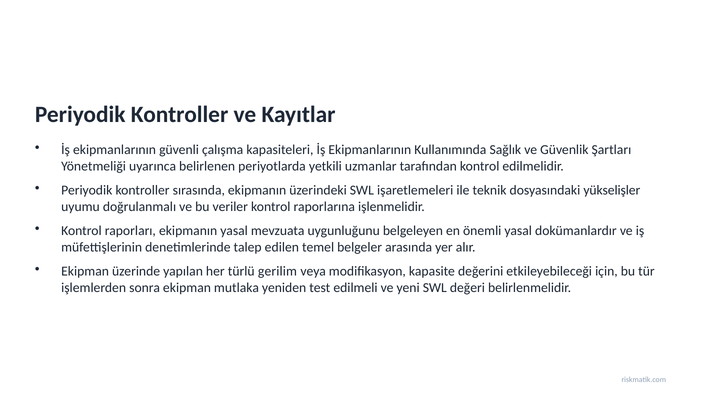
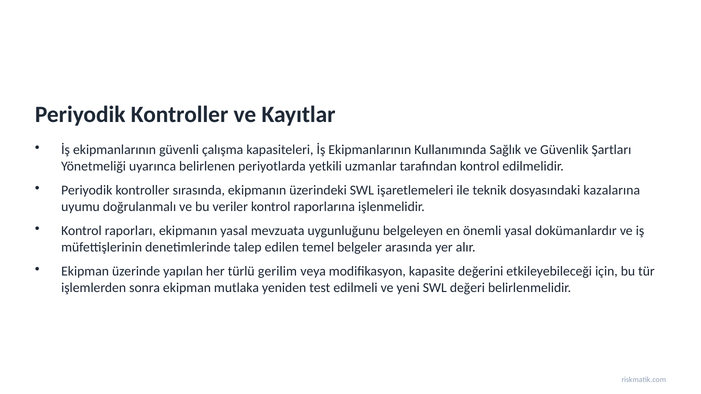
yükselişler: yükselişler -> kazalarına
